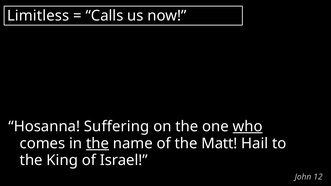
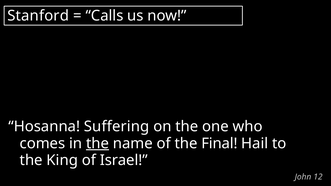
Limitless: Limitless -> Stanford
who underline: present -> none
Matt: Matt -> Final
